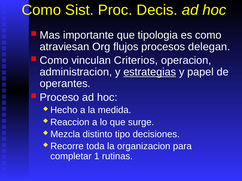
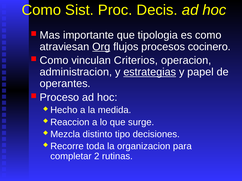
Org underline: none -> present
delegan: delegan -> cocinero
1: 1 -> 2
